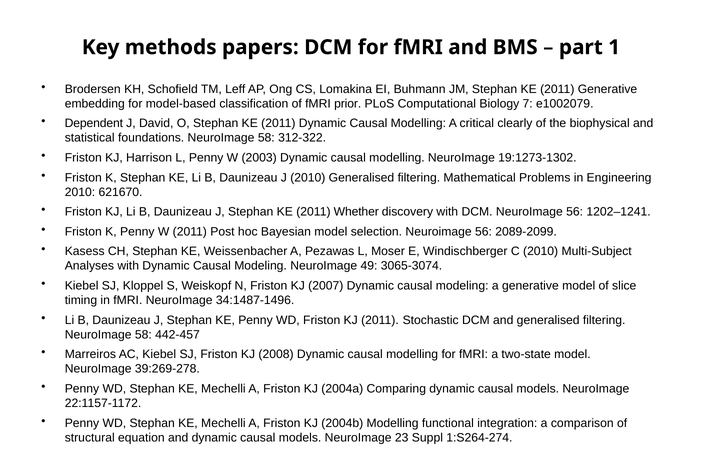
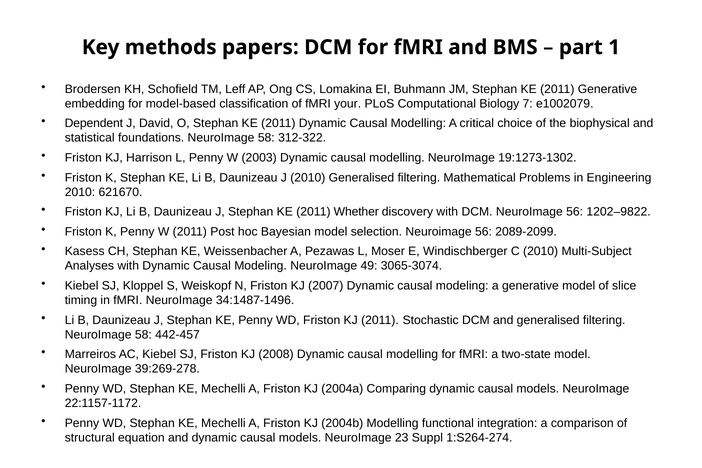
prior: prior -> your
clearly: clearly -> choice
1202–1241: 1202–1241 -> 1202–9822
